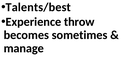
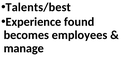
throw: throw -> found
sometimes: sometimes -> employees
